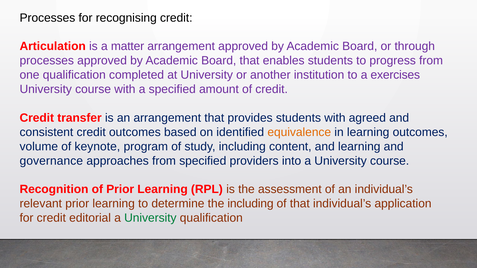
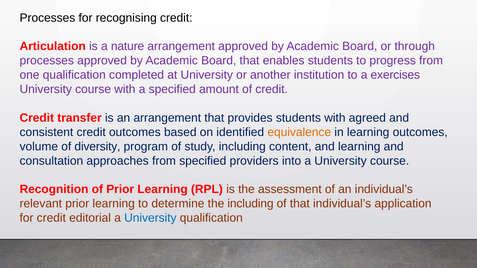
matter: matter -> nature
keynote: keynote -> diversity
governance: governance -> consultation
University at (150, 218) colour: green -> blue
